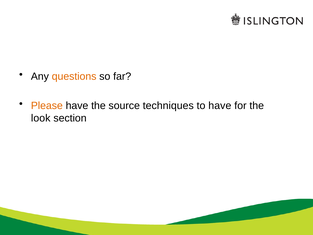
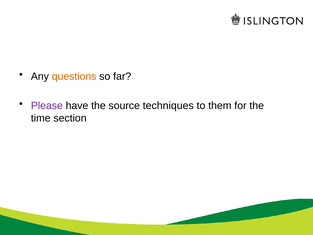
Please colour: orange -> purple
to have: have -> them
look: look -> time
